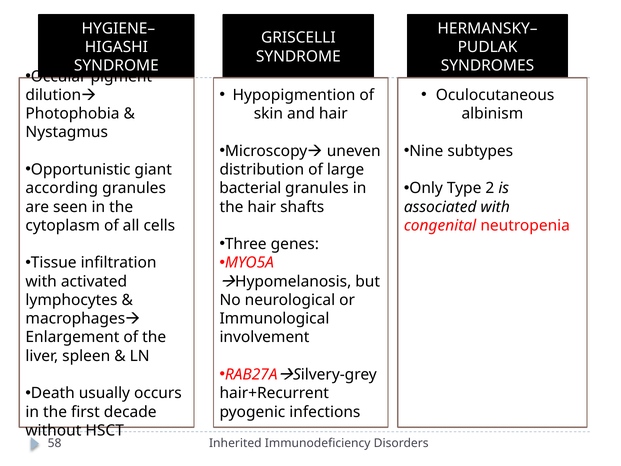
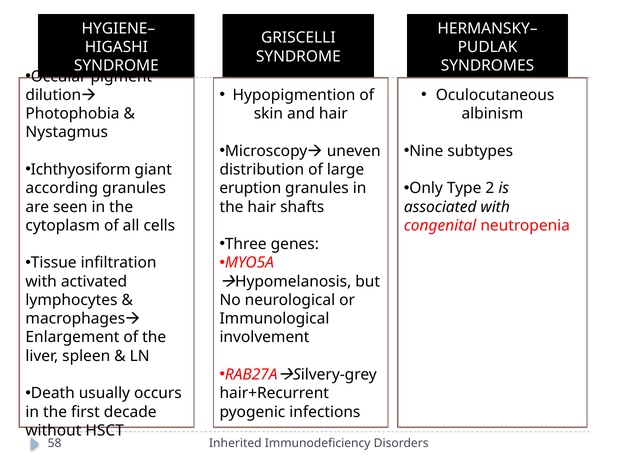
Opportunistic: Opportunistic -> Ichthyosiform
bacterial: bacterial -> eruption
